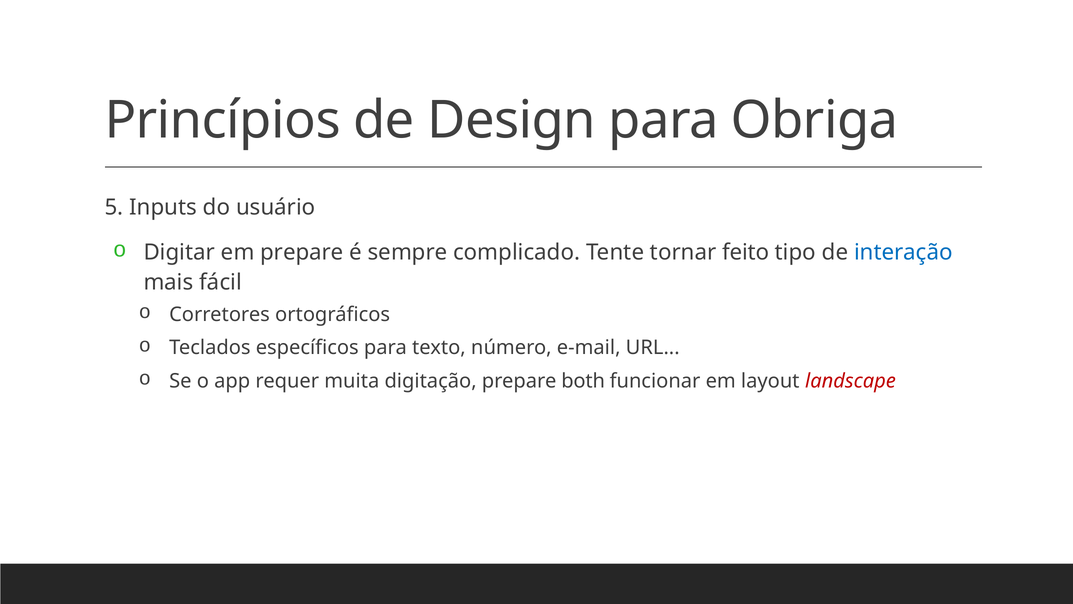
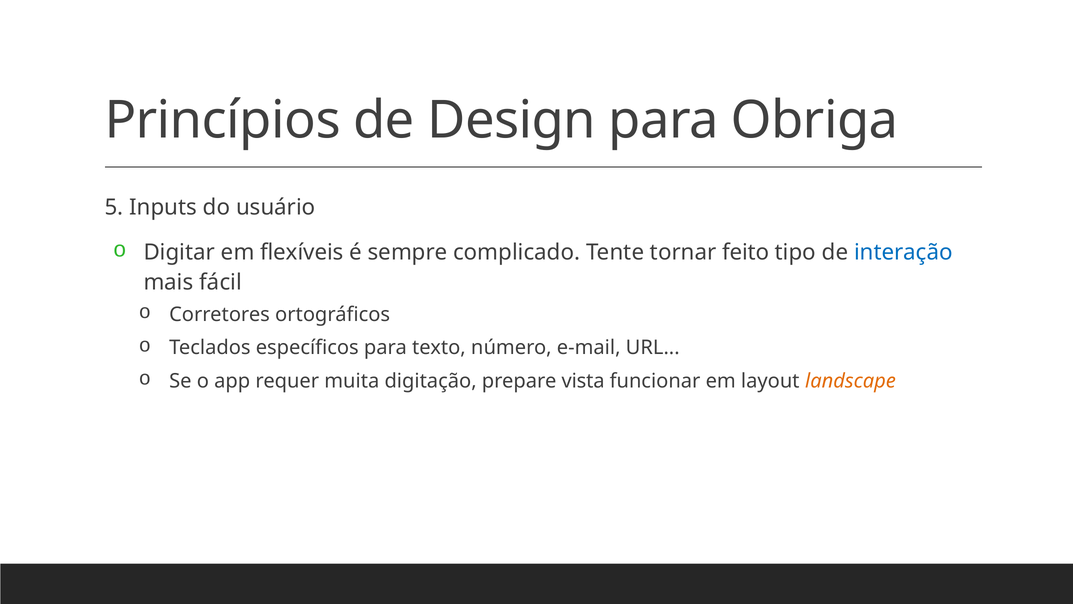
em prepare: prepare -> flexíveis
both: both -> vista
landscape colour: red -> orange
